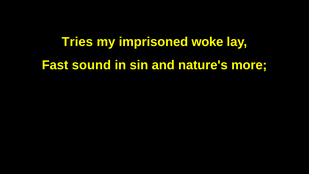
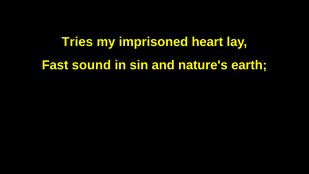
woke: woke -> heart
more: more -> earth
